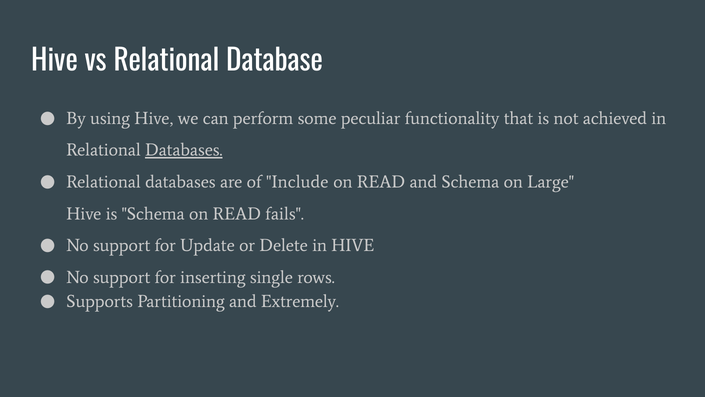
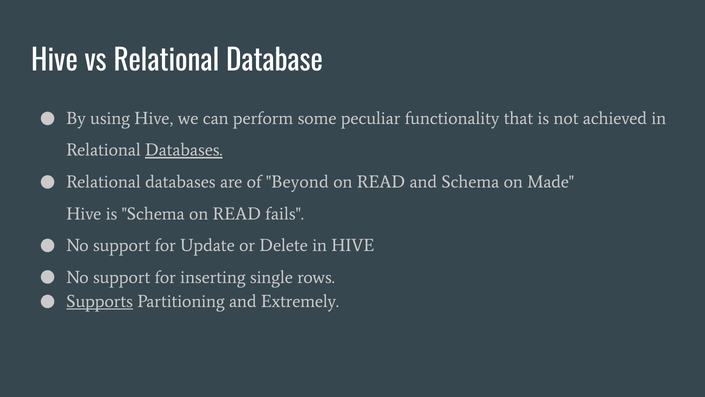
Include: Include -> Beyond
Large: Large -> Made
Supports underline: none -> present
